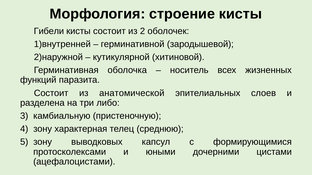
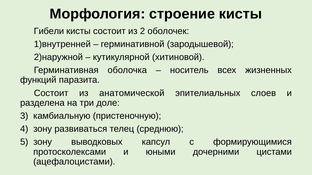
либо: либо -> доле
характерная: характерная -> развиваться
